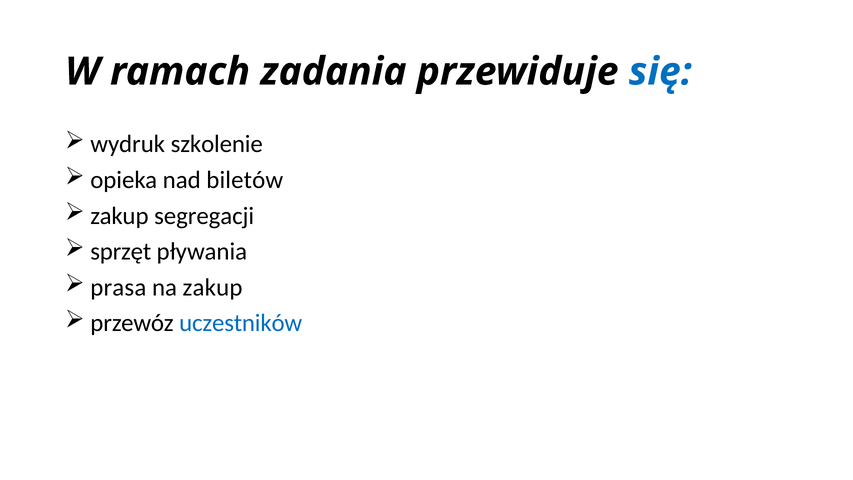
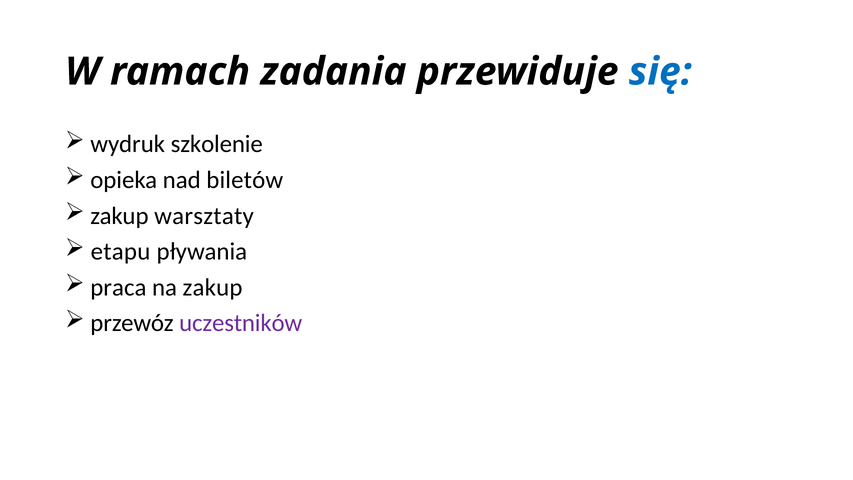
segregacji: segregacji -> warsztaty
sprzęt: sprzęt -> etapu
prasa: prasa -> praca
uczestników colour: blue -> purple
